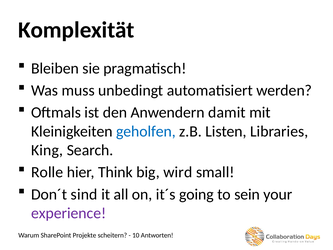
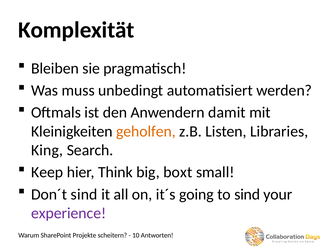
geholfen colour: blue -> orange
Rolle: Rolle -> Keep
wird: wird -> boxt
to sein: sein -> sind
